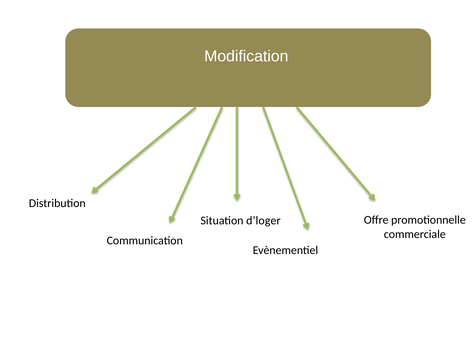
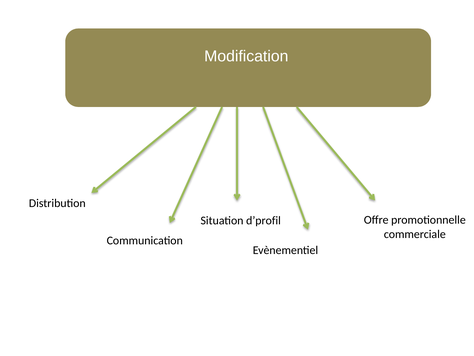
d’loger: d’loger -> d’profil
